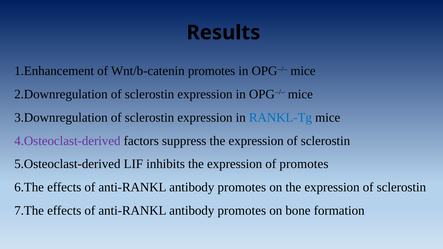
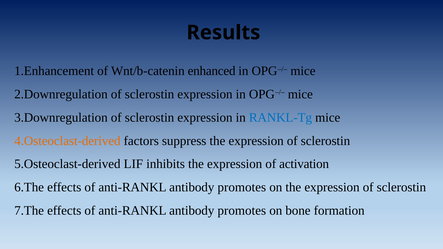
Wnt/b-catenin promotes: promotes -> enhanced
4.Osteoclast-derived colour: purple -> orange
of promotes: promotes -> activation
